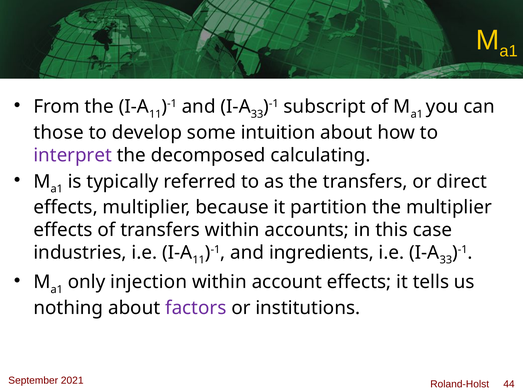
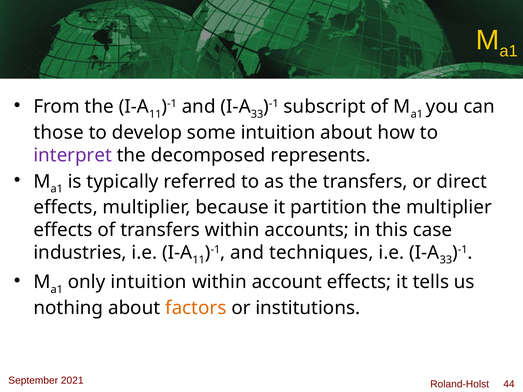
calculating: calculating -> represents
ingredients: ingredients -> techniques
only injection: injection -> intuition
factors colour: purple -> orange
